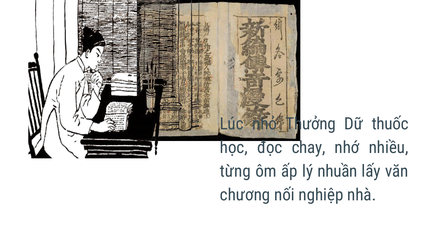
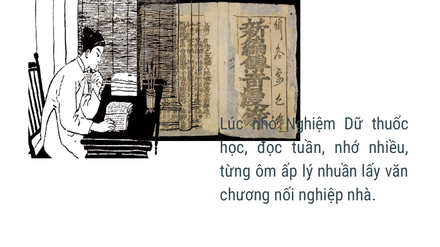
Thưởng: Thưởng -> Nghiệm
chay: chay -> tuần
